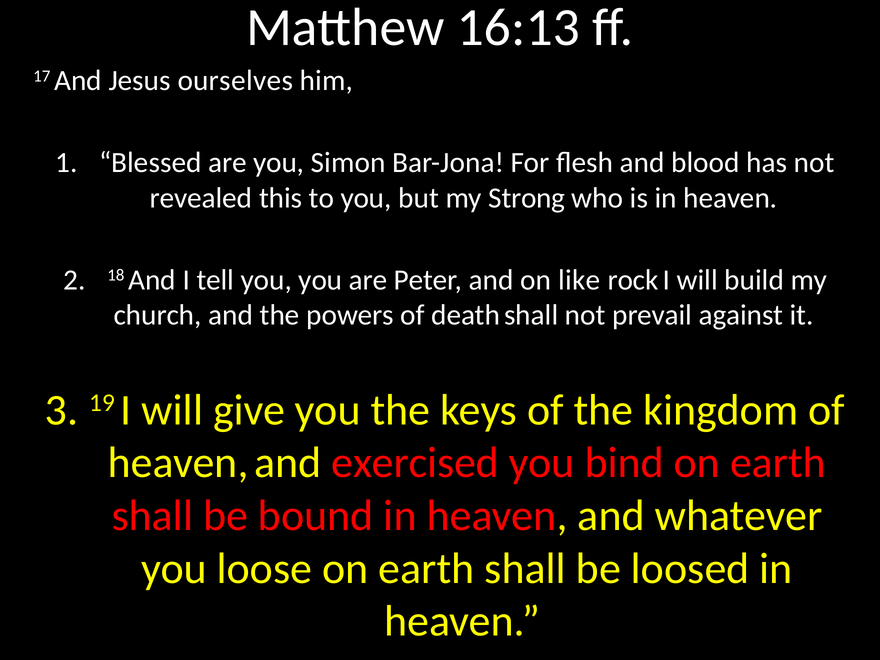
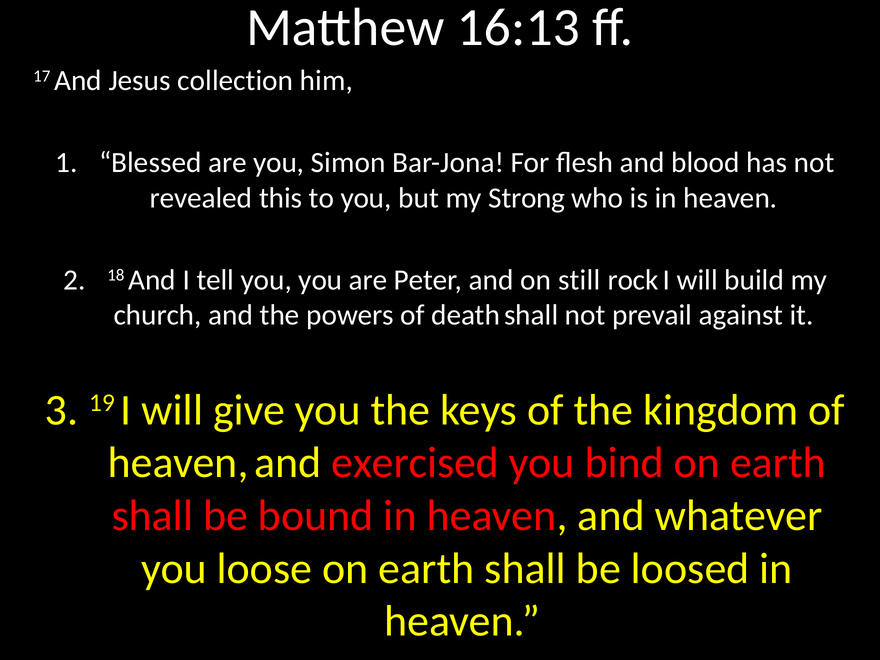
ourselves: ourselves -> collection
like: like -> still
